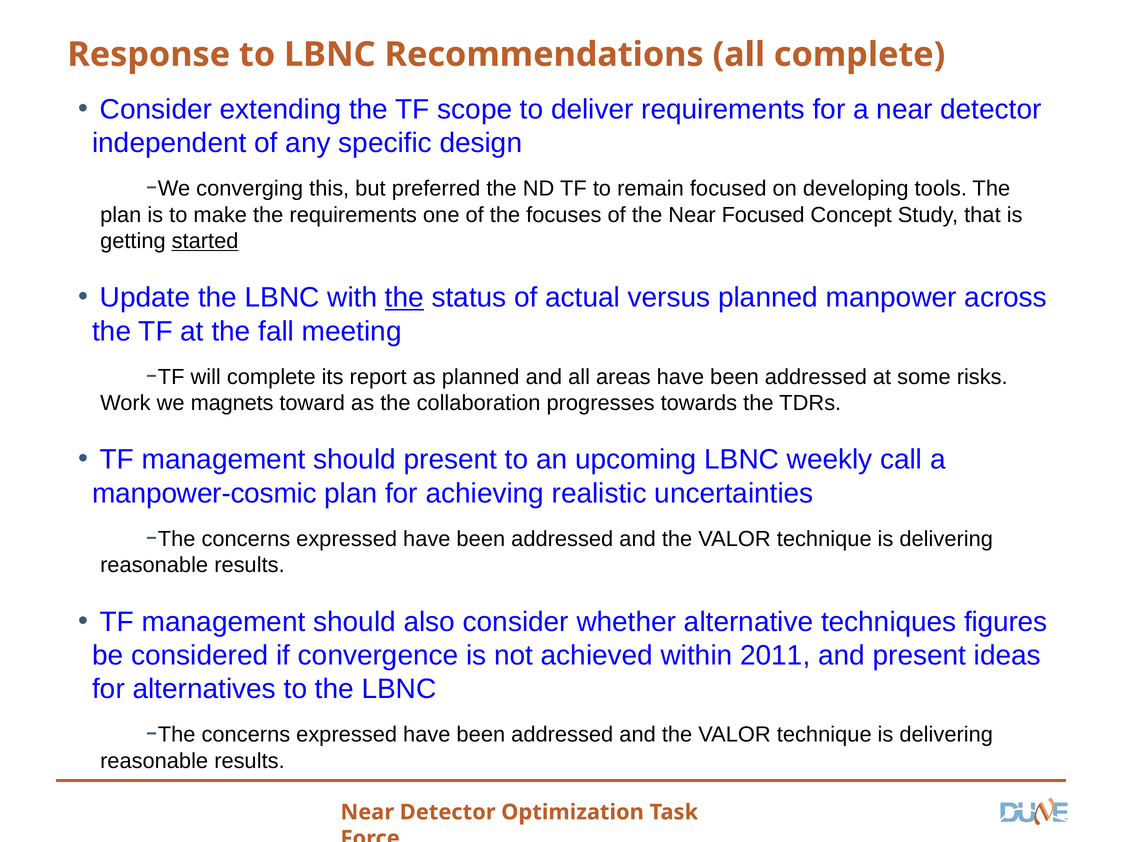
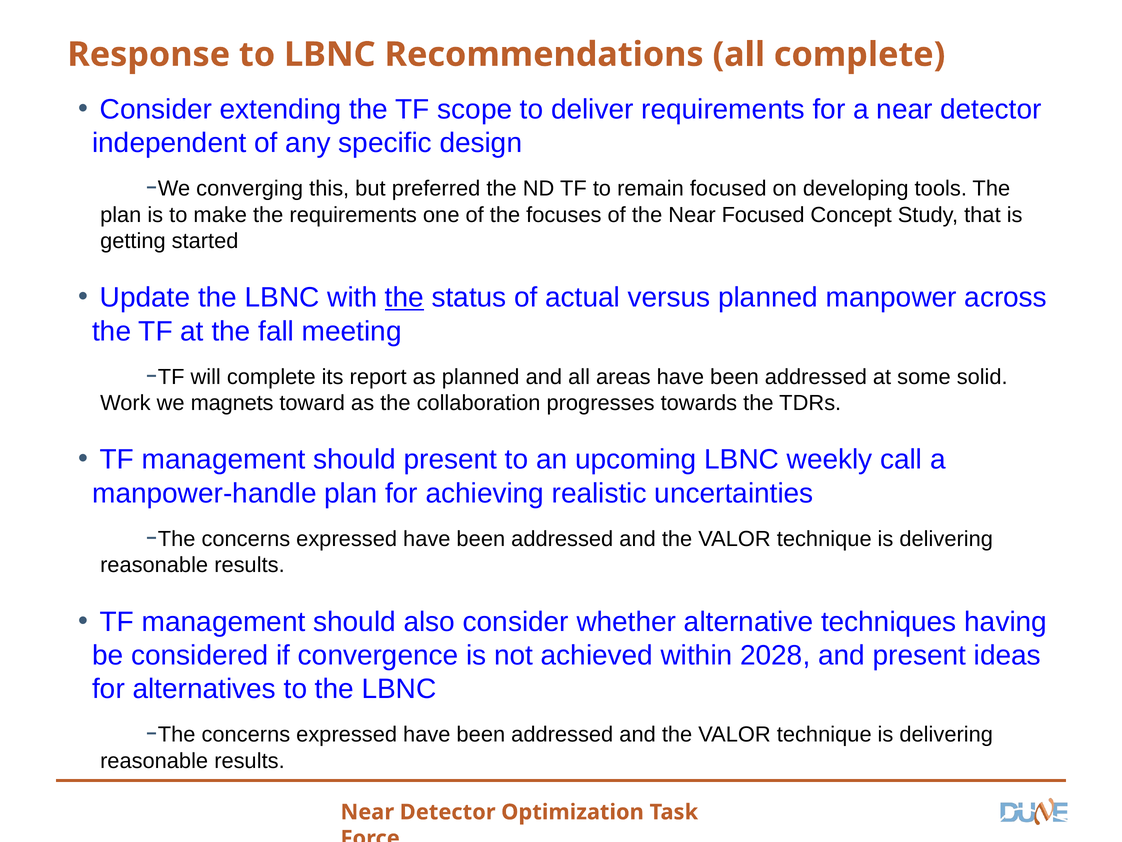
started underline: present -> none
risks: risks -> solid
manpower-cosmic: manpower-cosmic -> manpower-handle
figures: figures -> having
2011: 2011 -> 2028
